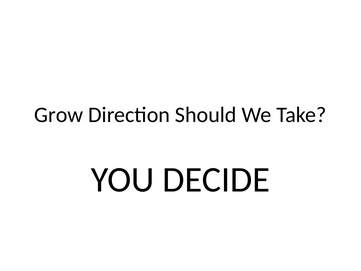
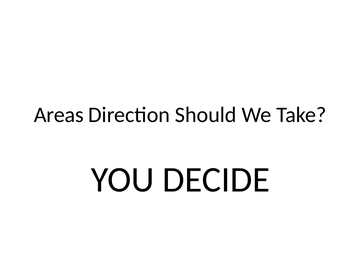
Grow: Grow -> Areas
